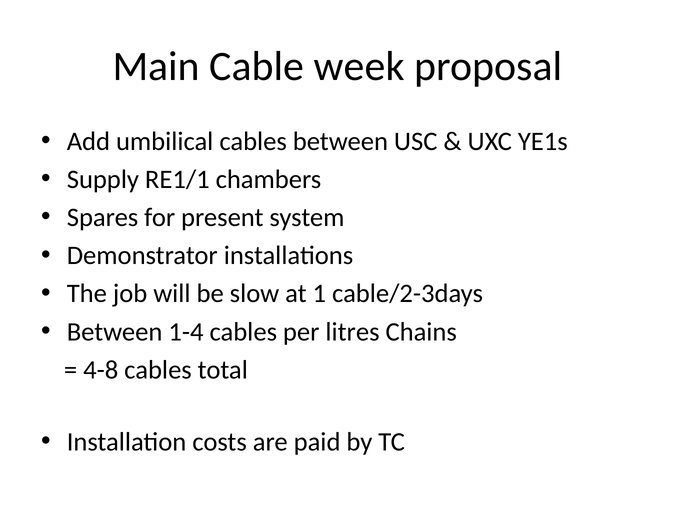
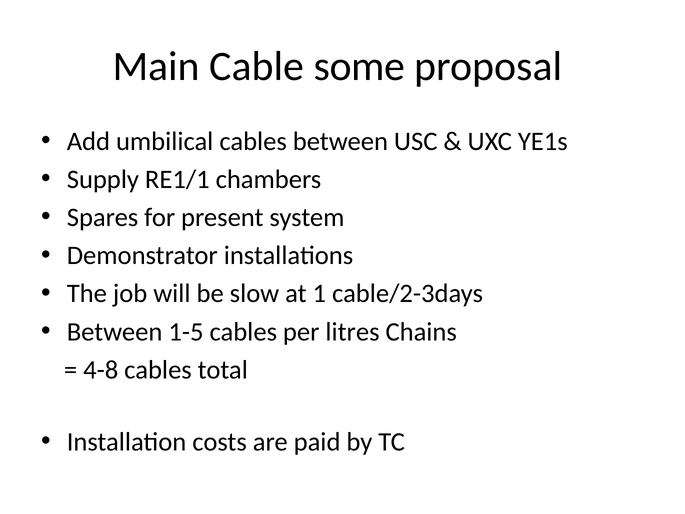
week: week -> some
1-4: 1-4 -> 1-5
